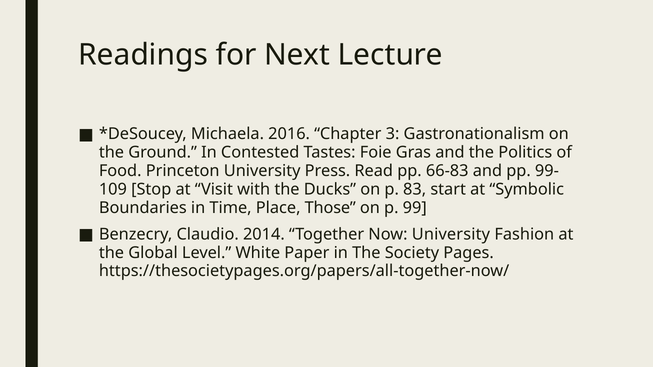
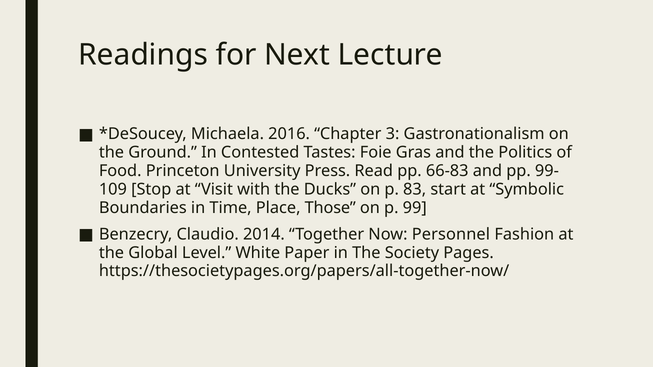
Now University: University -> Personnel
